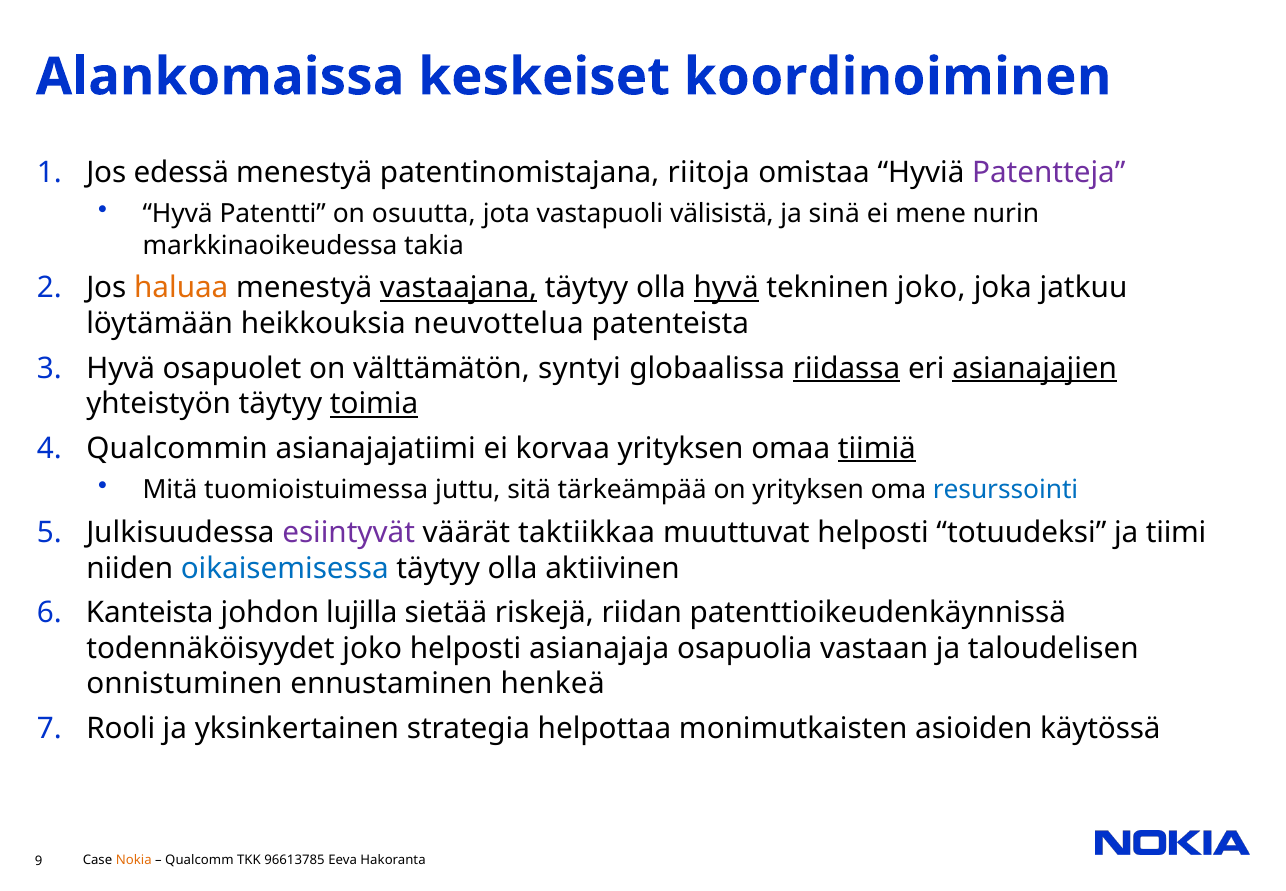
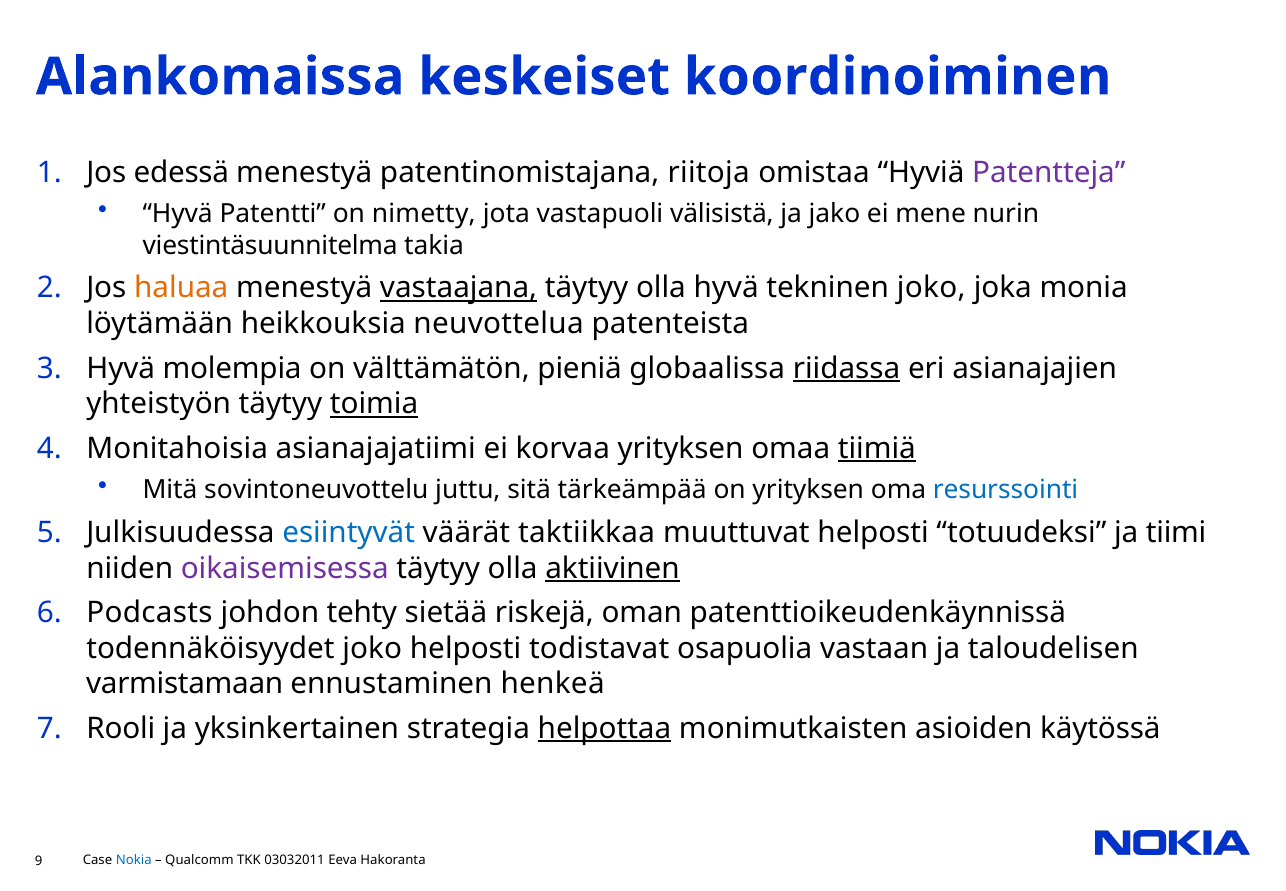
osuutta: osuutta -> nimetty
sinä: sinä -> jako
markkinaoikeudessa: markkinaoikeudessa -> viestintäsuunnitelma
hyvä at (726, 288) underline: present -> none
jatkuu: jatkuu -> monia
osapuolet: osapuolet -> molempia
syntyi: syntyi -> pieniä
asianajajien underline: present -> none
Qualcommin: Qualcommin -> Monitahoisia
tuomioistuimessa: tuomioistuimessa -> sovintoneuvottelu
esiintyvät colour: purple -> blue
oikaisemisessa colour: blue -> purple
aktiivinen underline: none -> present
Kanteista: Kanteista -> Podcasts
lujilla: lujilla -> tehty
riidan: riidan -> oman
asianajaja: asianajaja -> todistavat
onnistuminen: onnistuminen -> varmistamaan
helpottaa underline: none -> present
Nokia colour: orange -> blue
96613785: 96613785 -> 03032011
